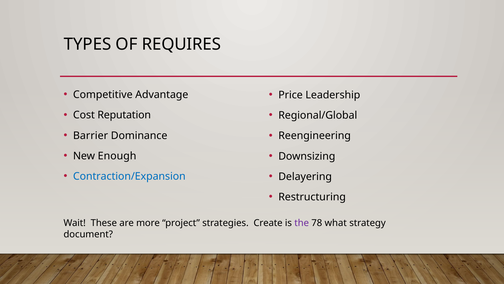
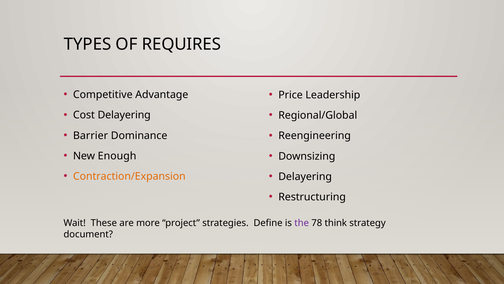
Cost Reputation: Reputation -> Delayering
Contraction/Expansion colour: blue -> orange
Create: Create -> Define
what: what -> think
